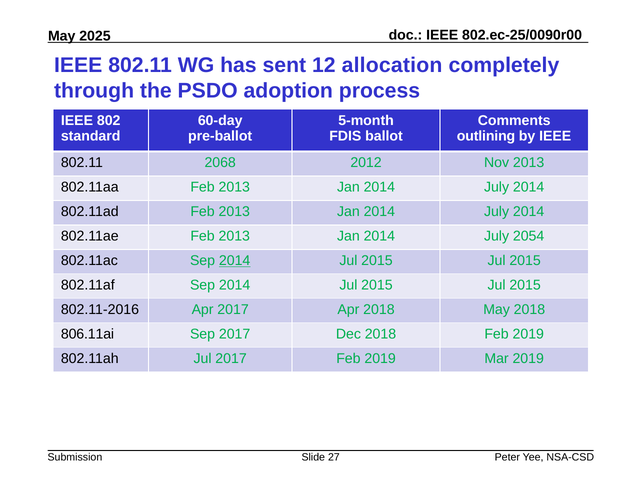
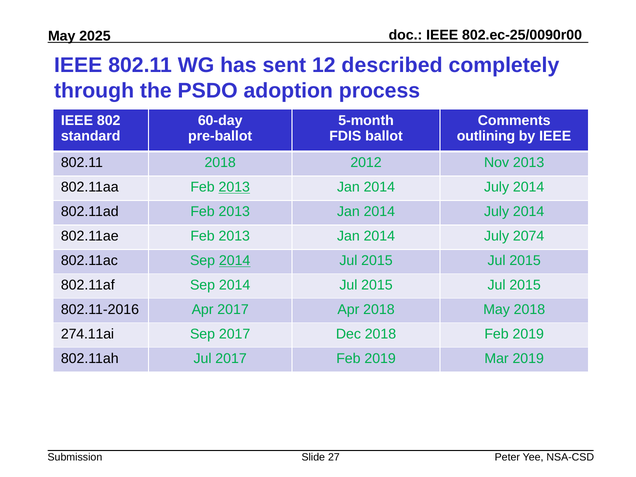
allocation: allocation -> described
802.11 2068: 2068 -> 2018
2013 at (234, 187) underline: none -> present
2054: 2054 -> 2074
806.11ai: 806.11ai -> 274.11ai
